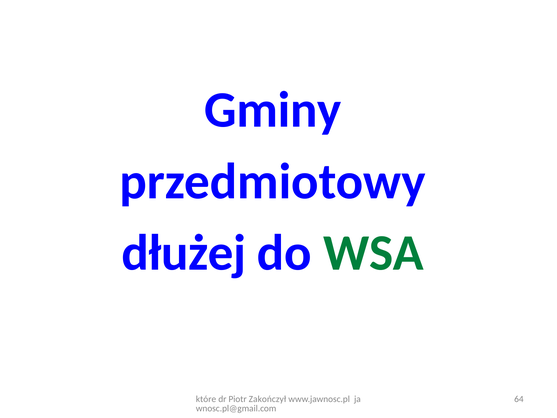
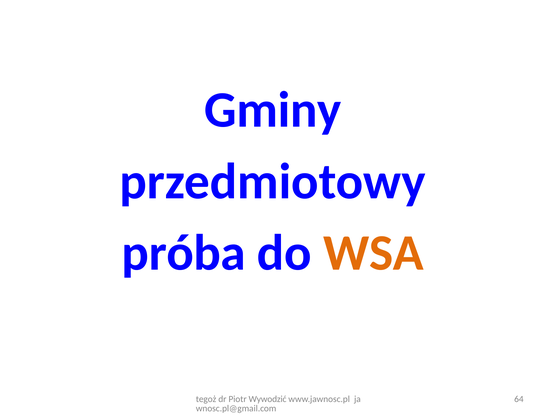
dłużej: dłużej -> próba
WSA colour: green -> orange
które: które -> tegoż
Zakończył: Zakończył -> Wywodzić
